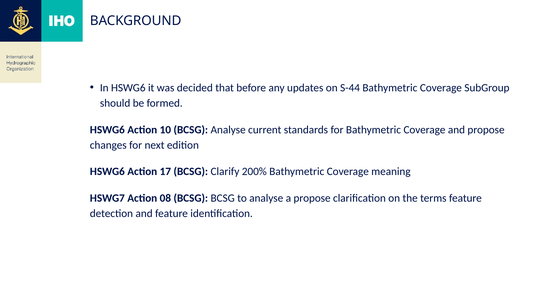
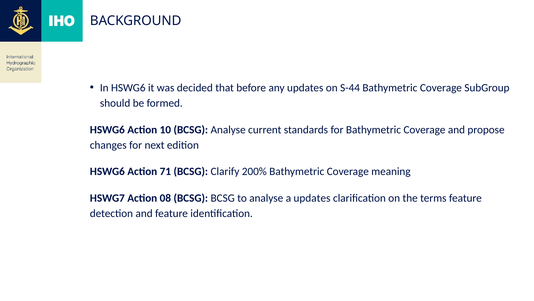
17: 17 -> 71
a propose: propose -> updates
